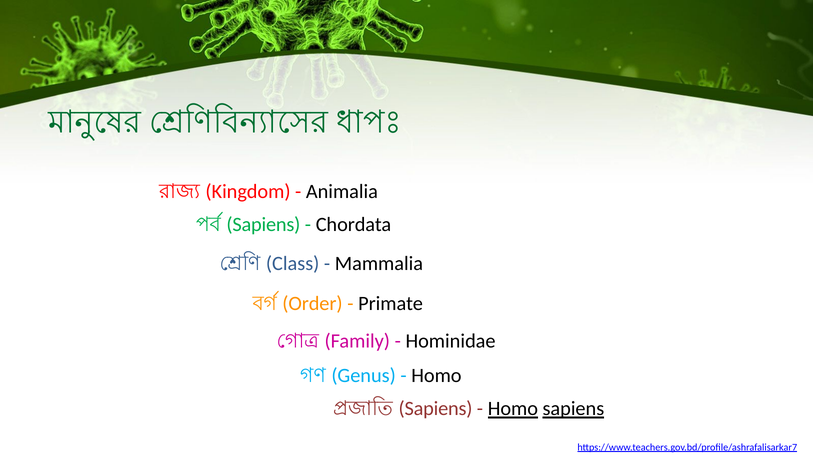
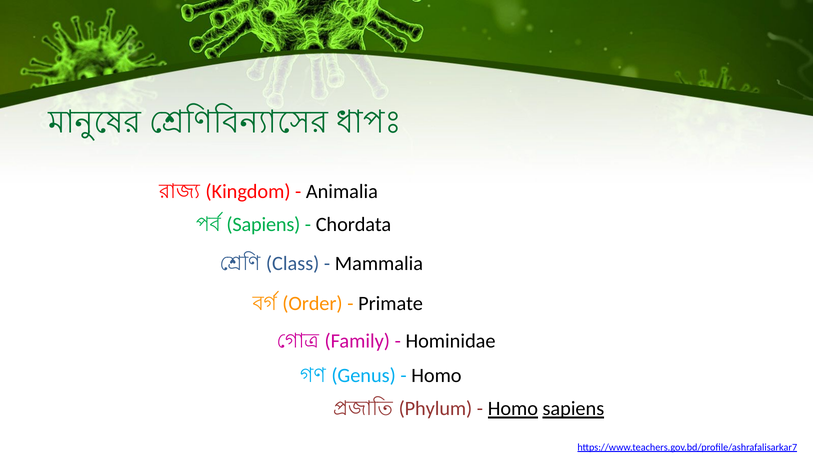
Sapiens at (436, 409): Sapiens -> Phylum
